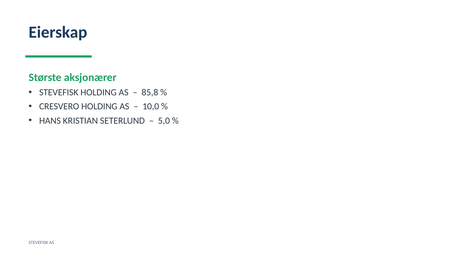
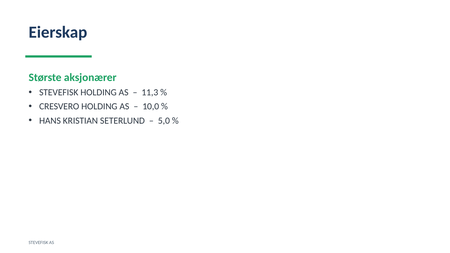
85,8: 85,8 -> 11,3
